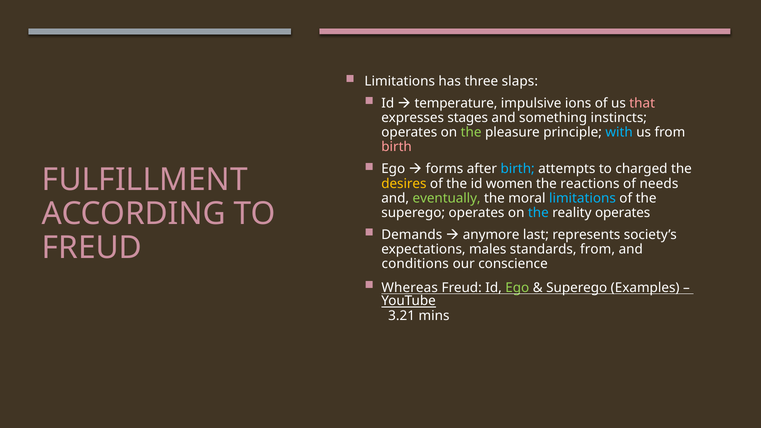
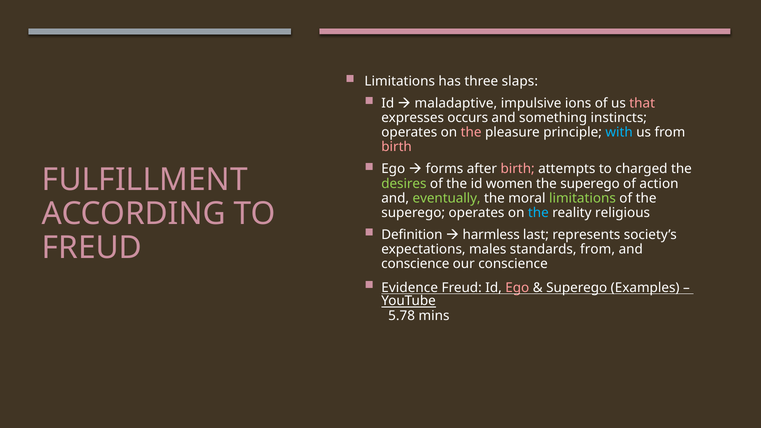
temperature: temperature -> maladaptive
stages: stages -> occurs
the at (471, 132) colour: light green -> pink
birth at (518, 169) colour: light blue -> pink
desires colour: yellow -> light green
reactions at (590, 184): reactions -> superego
needs: needs -> action
limitations at (582, 198) colour: light blue -> light green
reality operates: operates -> religious
Demands: Demands -> Definition
anymore: anymore -> harmless
conditions at (415, 264): conditions -> conscience
Whereas: Whereas -> Evidence
Ego at (517, 288) colour: light green -> pink
3.21: 3.21 -> 5.78
